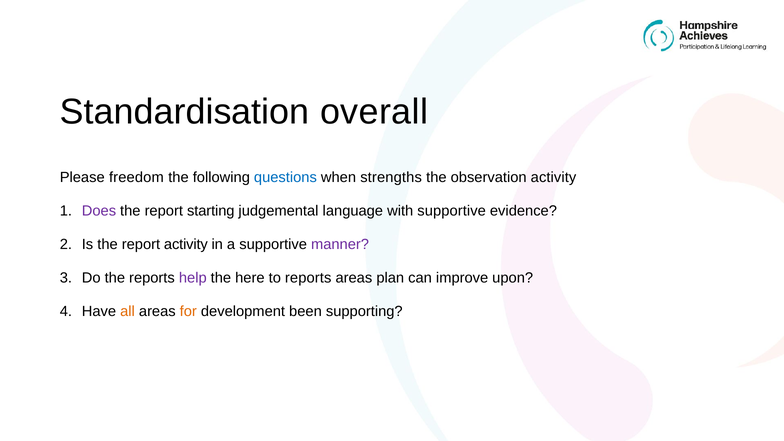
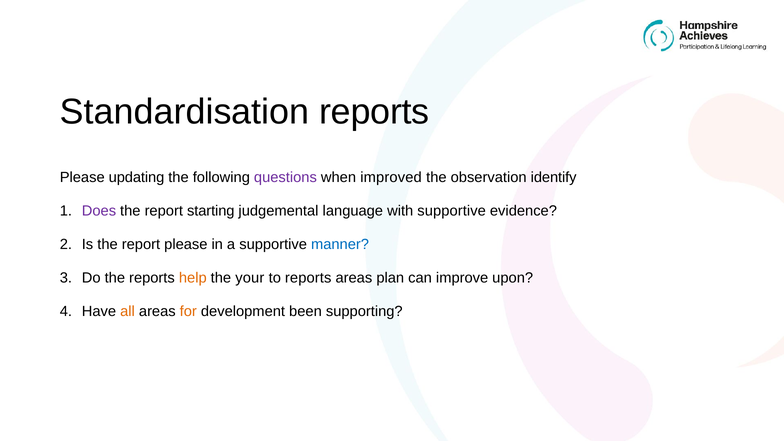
Standardisation overall: overall -> reports
freedom: freedom -> updating
questions colour: blue -> purple
strengths: strengths -> improved
observation activity: activity -> identify
report activity: activity -> please
manner colour: purple -> blue
help colour: purple -> orange
here: here -> your
